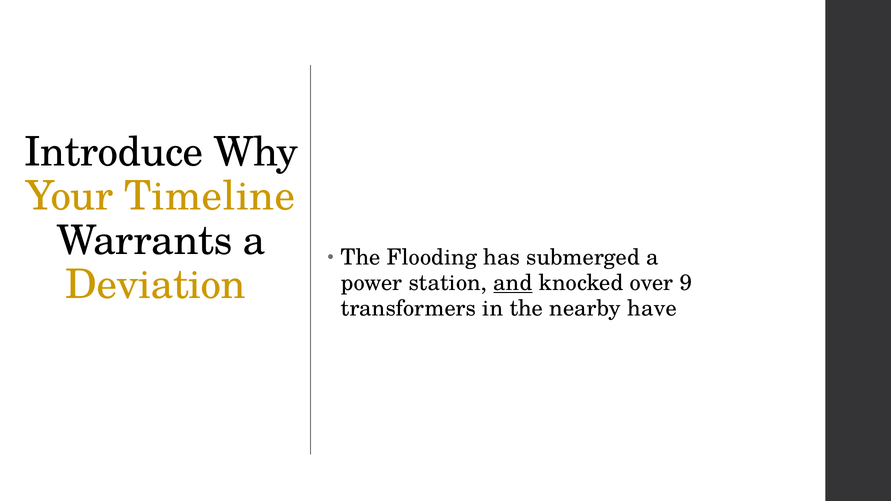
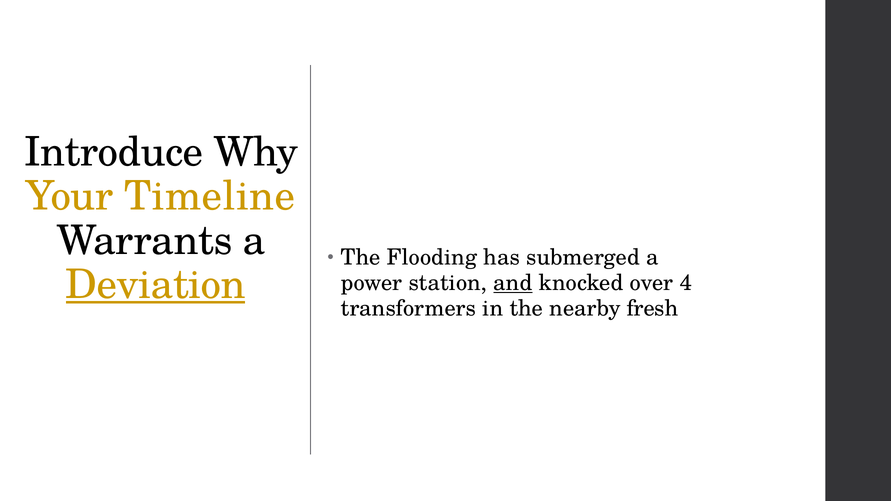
Deviation underline: none -> present
9: 9 -> 4
have: have -> fresh
